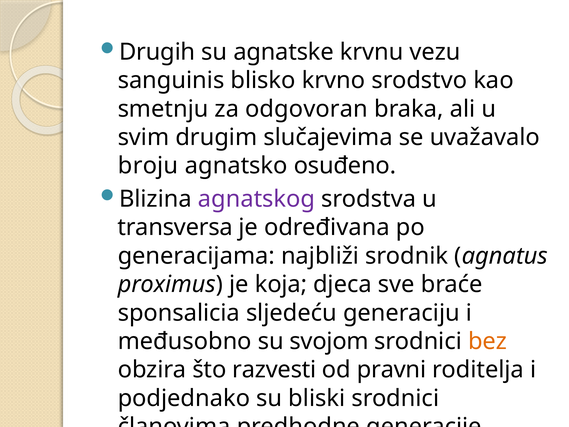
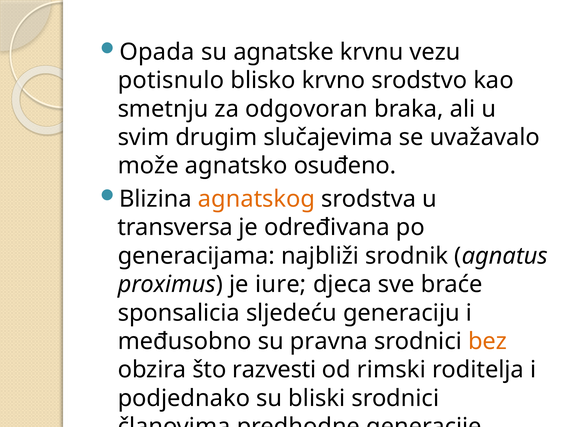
Drugih: Drugih -> Opada
sanguinis: sanguinis -> potisnulo
broju: broju -> može
agnatskog colour: purple -> orange
koja: koja -> iure
svojom: svojom -> pravna
pravni: pravni -> rimski
